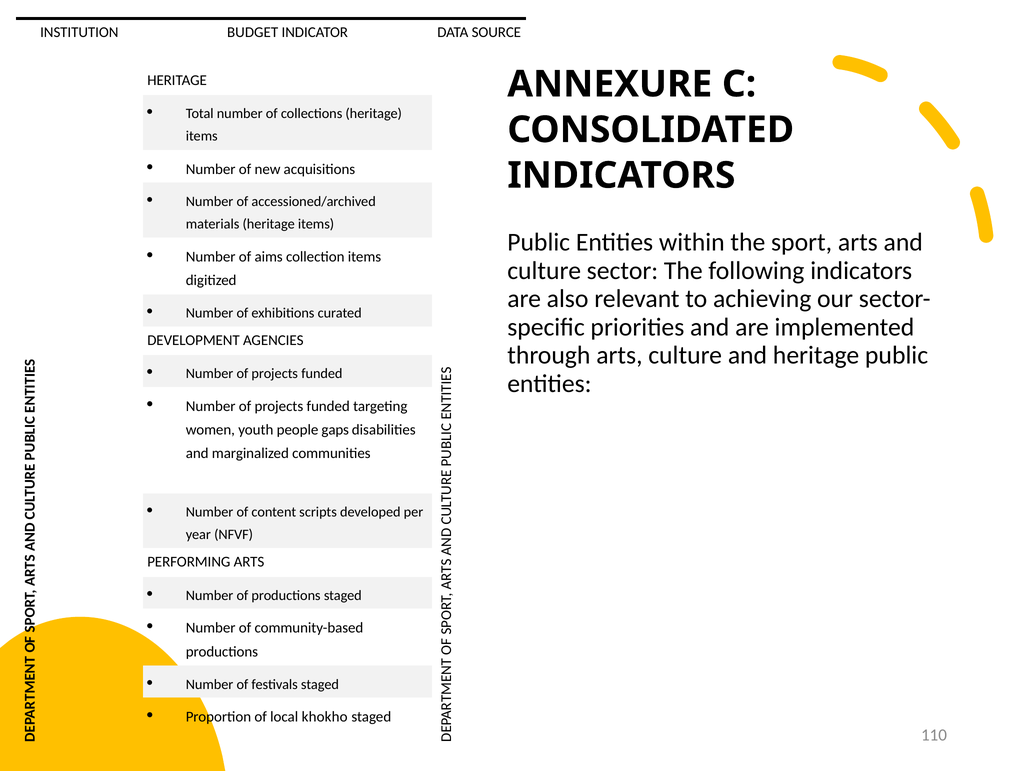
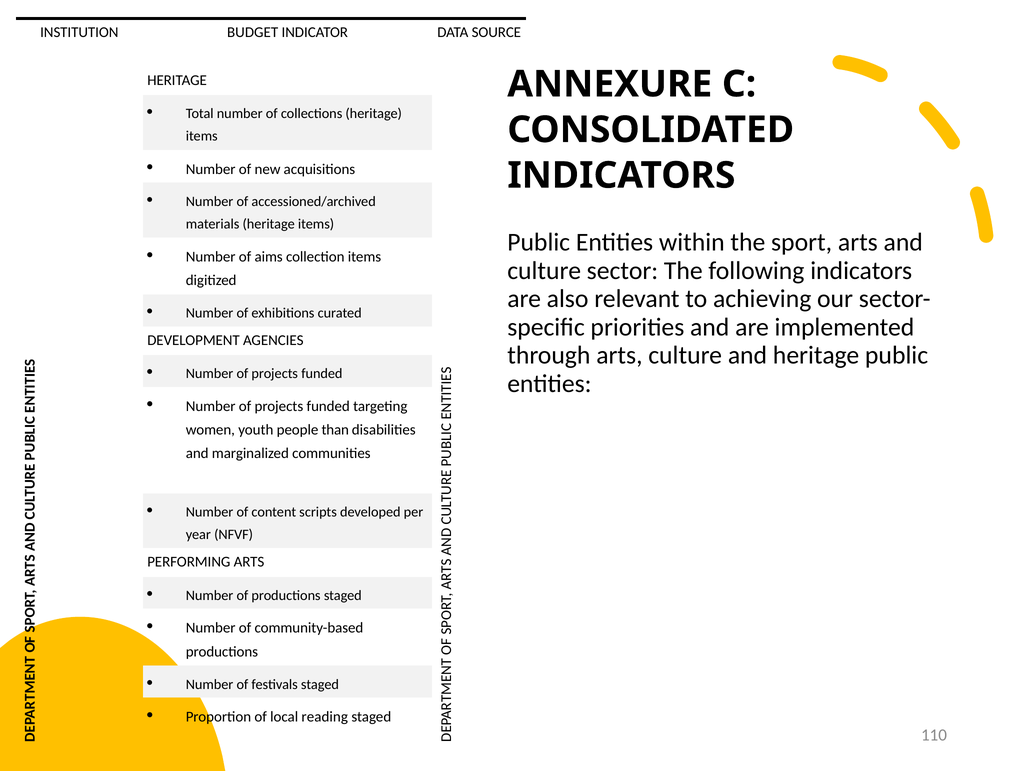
gaps: gaps -> than
khokho: khokho -> reading
